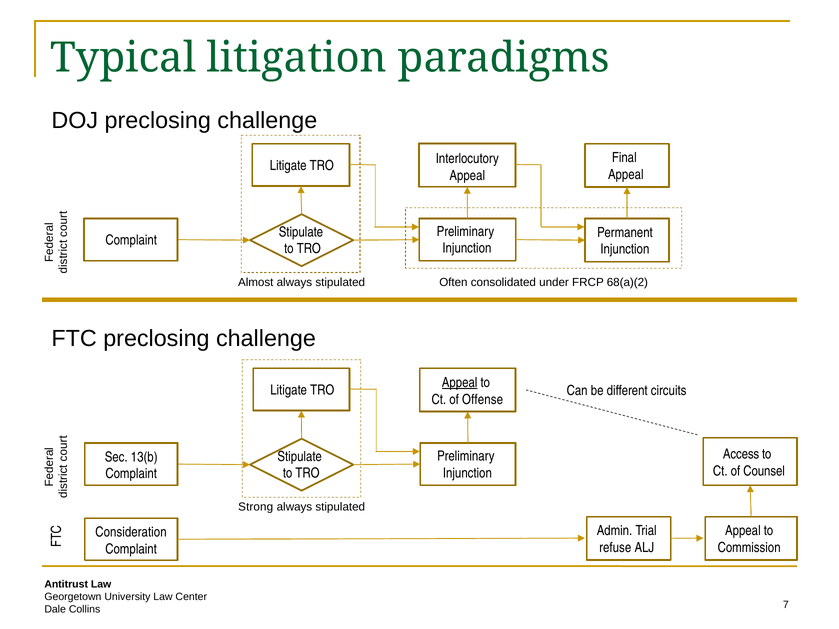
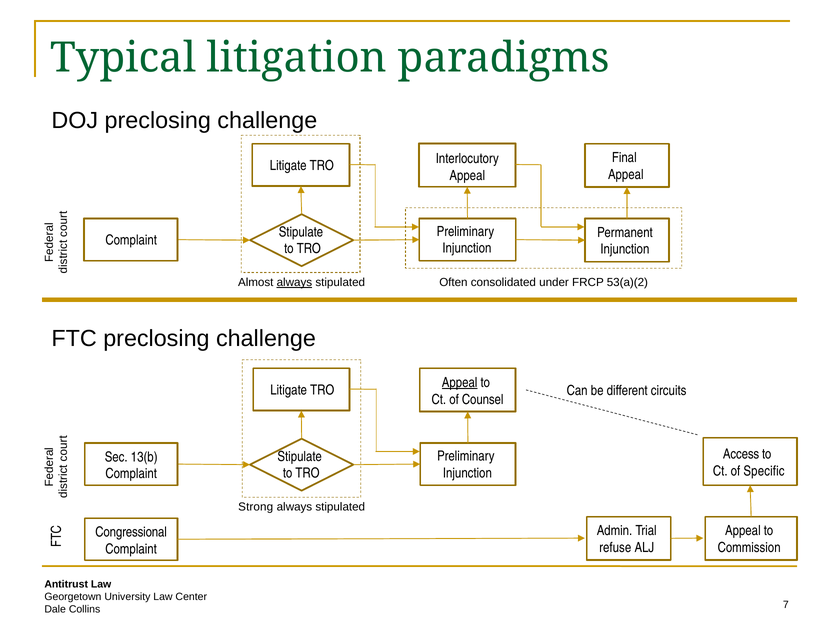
always at (294, 283) underline: none -> present
68(a)(2: 68(a)(2 -> 53(a)(2
Offense: Offense -> Counsel
Counsel: Counsel -> Specific
Consideration: Consideration -> Congressional
